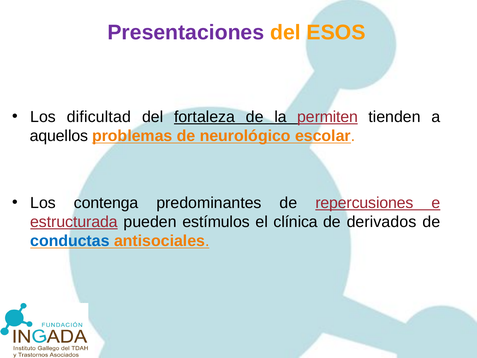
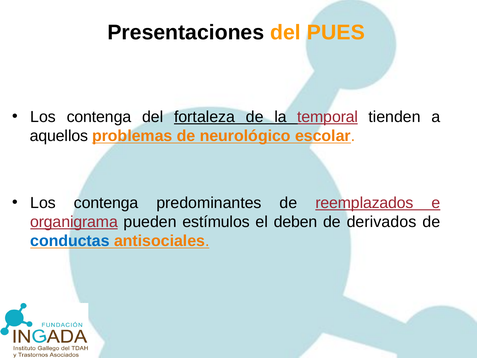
Presentaciones colour: purple -> black
ESOS: ESOS -> PUES
dificultad at (99, 117): dificultad -> contenga
permiten: permiten -> temporal
repercusiones: repercusiones -> reemplazados
estructurada: estructurada -> organigrama
clínica: clínica -> deben
